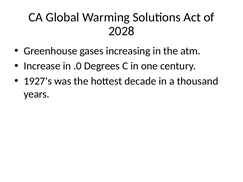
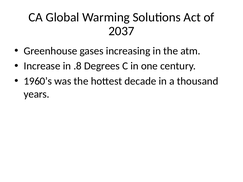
2028: 2028 -> 2037
.0: .0 -> .8
1927’s: 1927’s -> 1960’s
